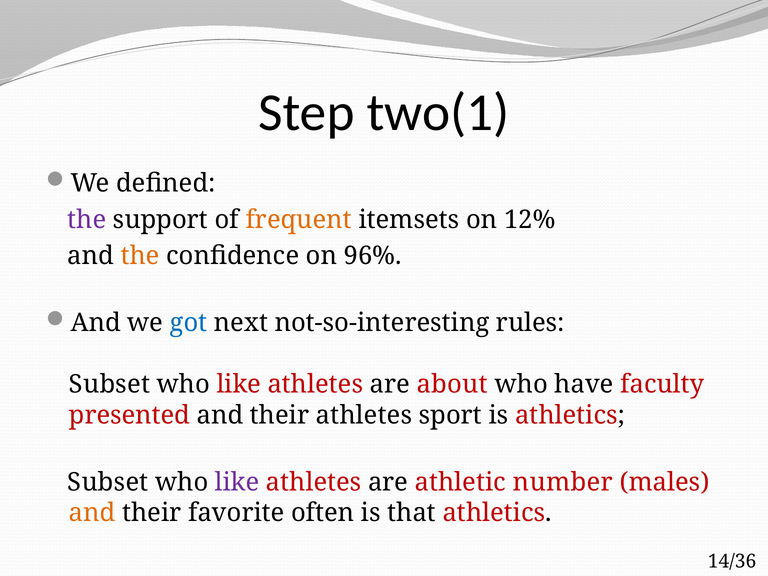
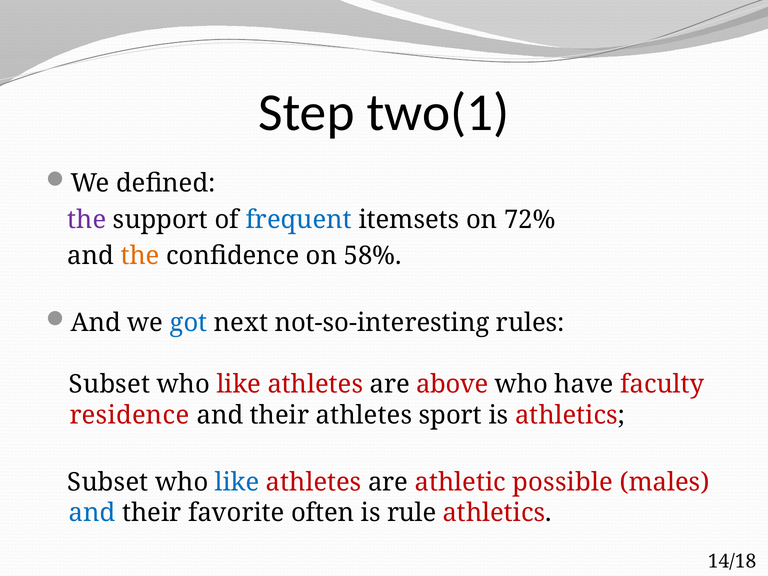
frequent colour: orange -> blue
12%: 12% -> 72%
96%: 96% -> 58%
about: about -> above
presented: presented -> residence
like at (237, 482) colour: purple -> blue
number: number -> possible
and at (92, 513) colour: orange -> blue
that: that -> rule
14/36: 14/36 -> 14/18
